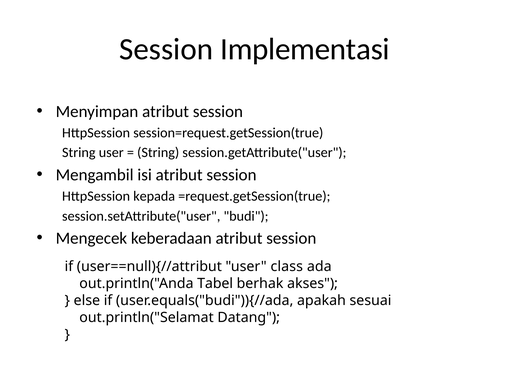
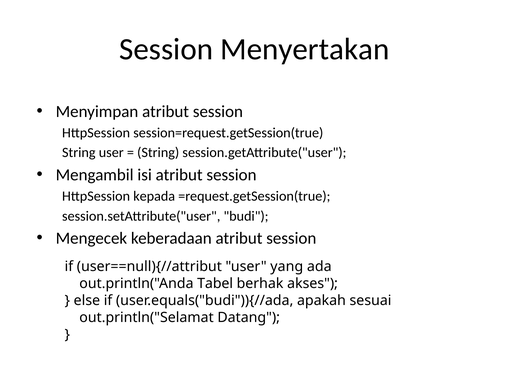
Implementasi: Implementasi -> Menyertakan
class: class -> yang
